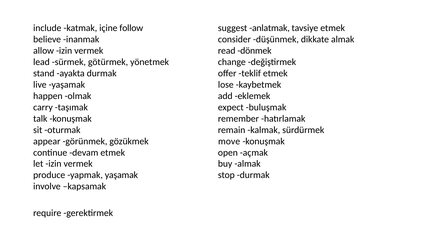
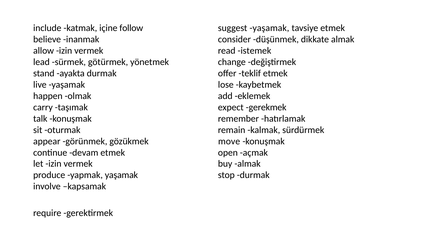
suggest anlatmak: anlatmak -> yaşamak
dönmek: dönmek -> istemek
buluşmak: buluşmak -> gerekmek
